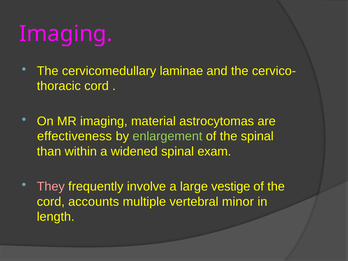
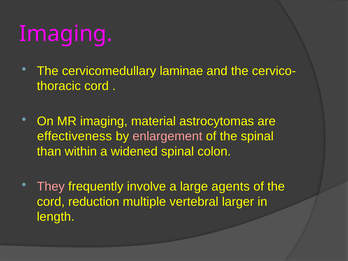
enlargement colour: light green -> pink
exam: exam -> colon
vestige: vestige -> agents
accounts: accounts -> reduction
minor: minor -> larger
